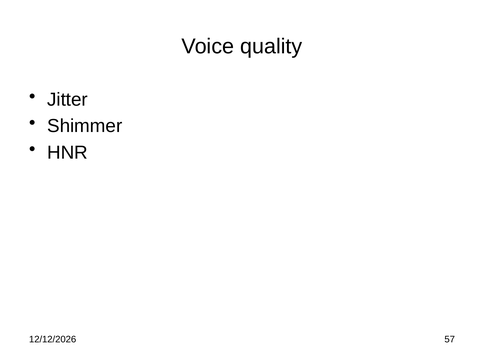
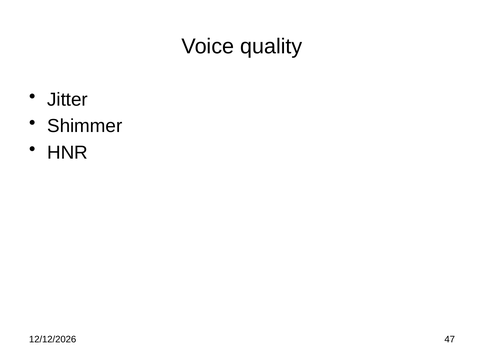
57: 57 -> 47
